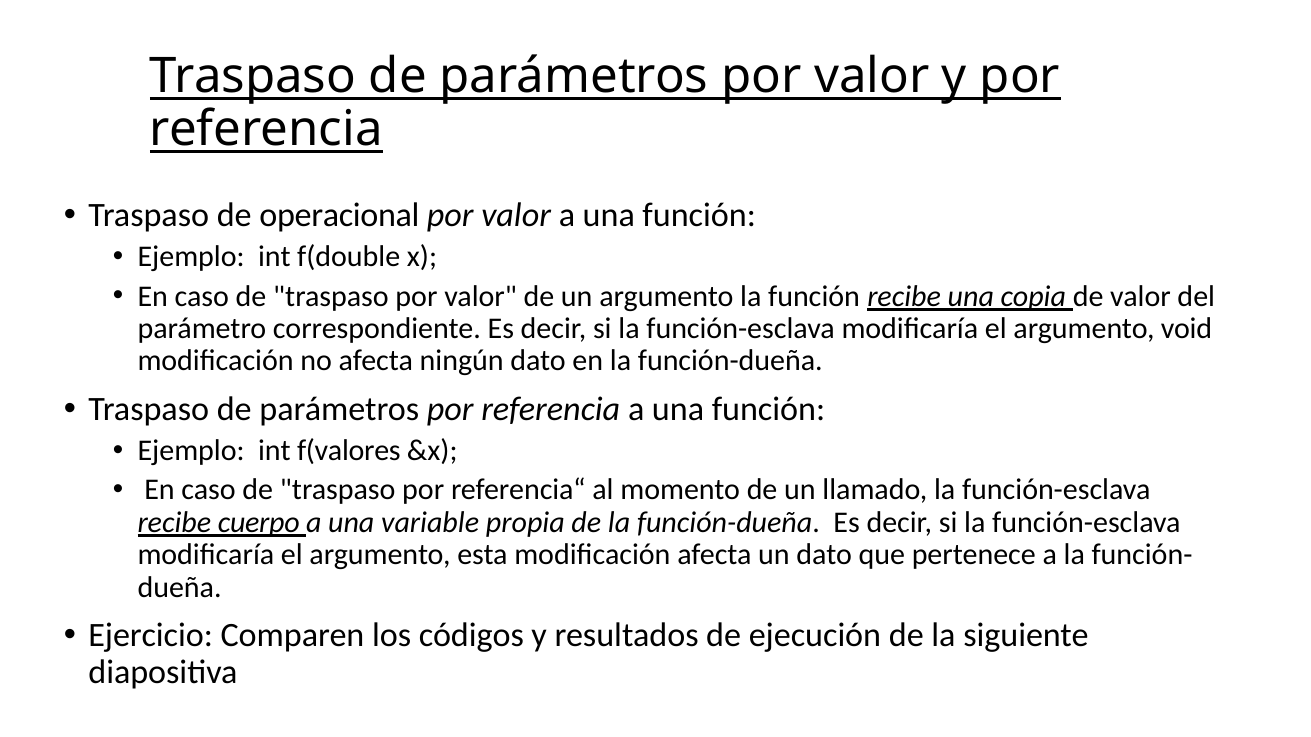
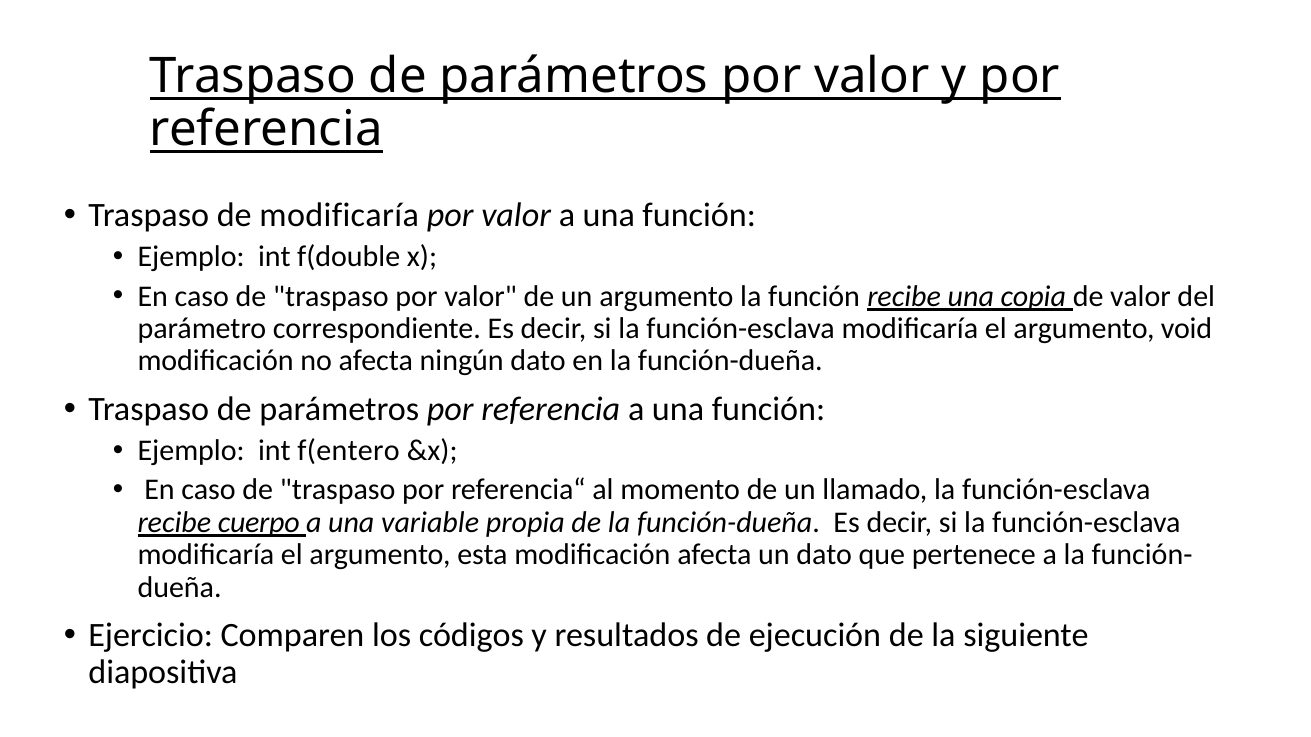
de operacional: operacional -> modificaría
f(valores: f(valores -> f(entero
